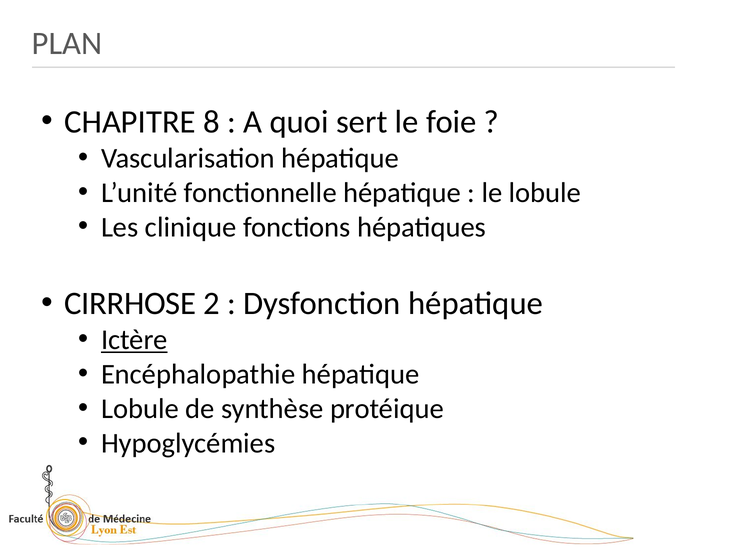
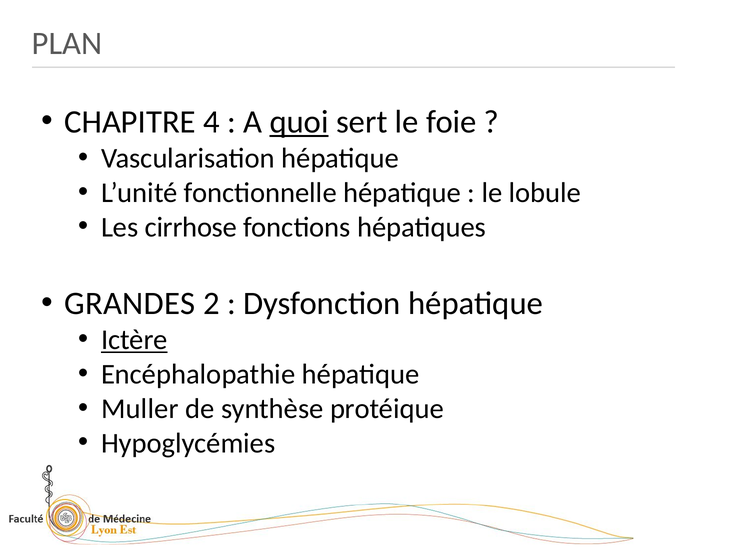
8: 8 -> 4
quoi underline: none -> present
clinique: clinique -> cirrhose
CIRRHOSE: CIRRHOSE -> GRANDES
Lobule at (140, 409): Lobule -> Muller
